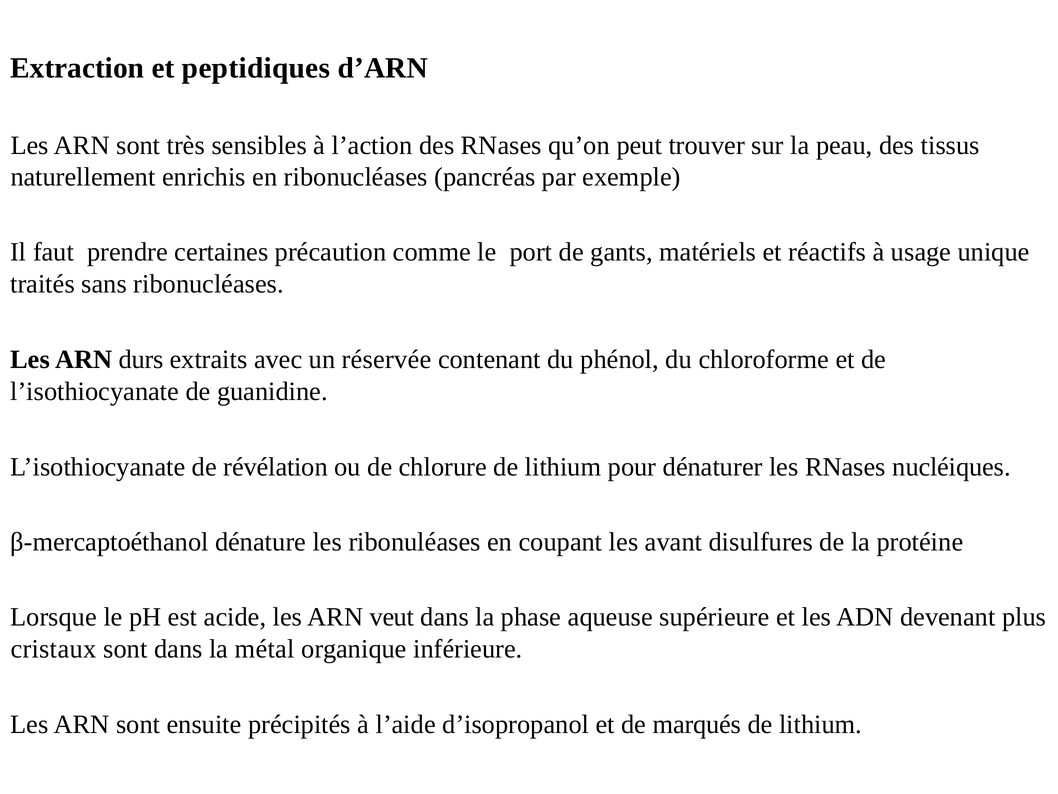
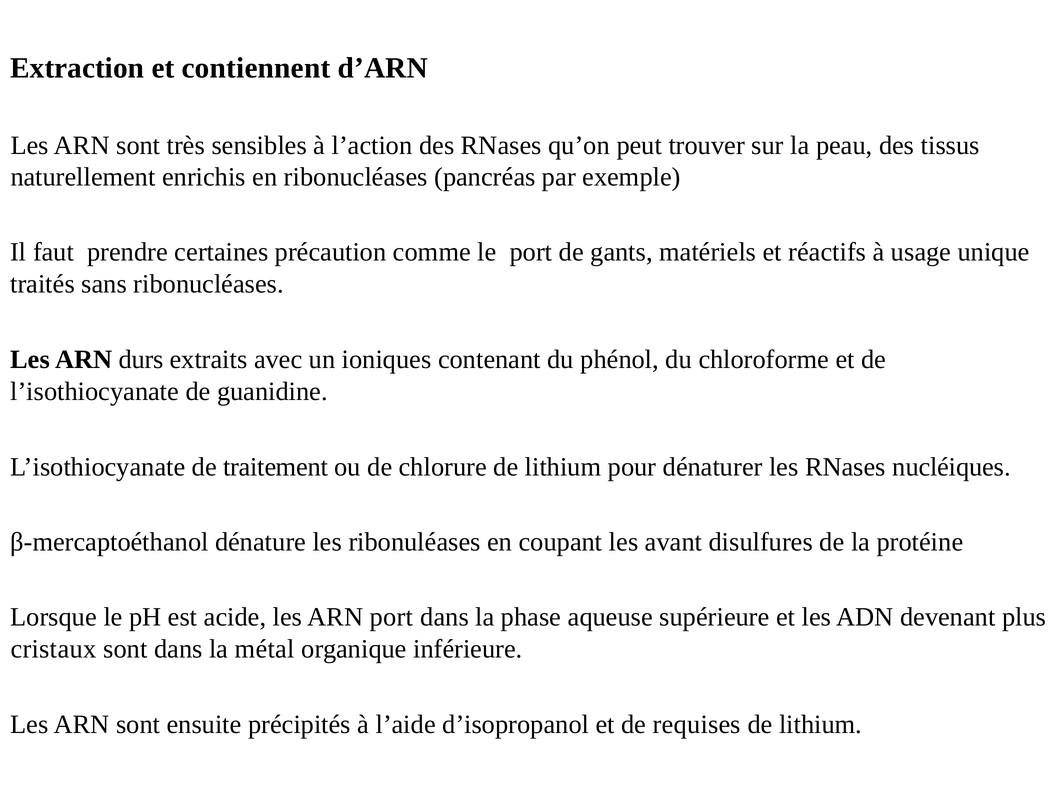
peptidiques: peptidiques -> contiennent
réservée: réservée -> ioniques
révélation: révélation -> traitement
ARN veut: veut -> port
marqués: marqués -> requises
